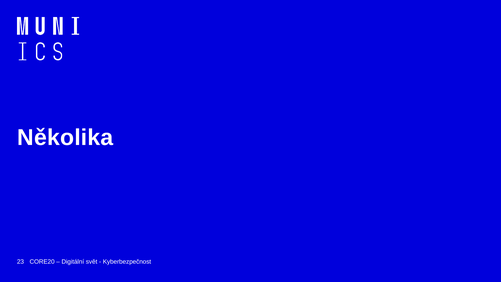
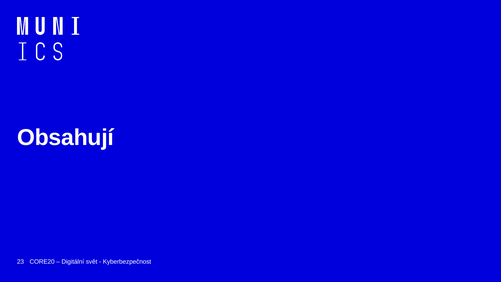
Několika: Několika -> Obsahují
